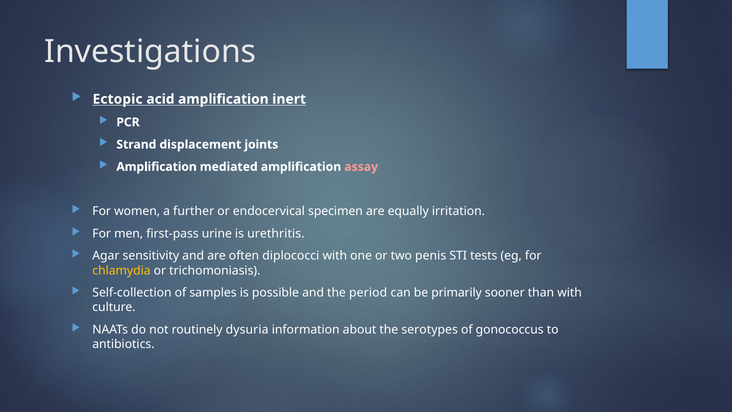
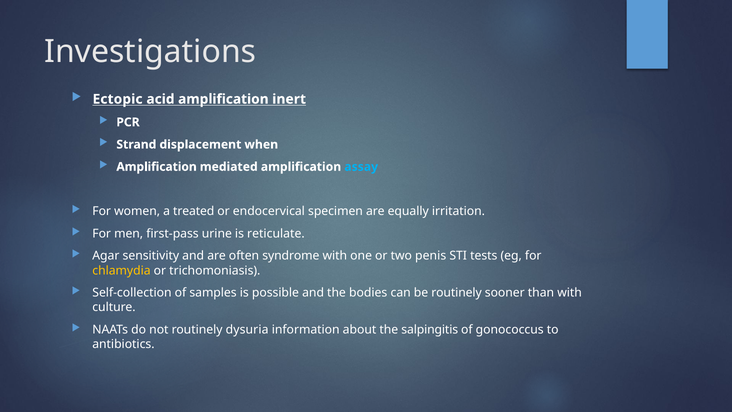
joints: joints -> when
assay colour: pink -> light blue
further: further -> treated
urethritis: urethritis -> reticulate
diplococci: diplococci -> syndrome
period: period -> bodies
be primarily: primarily -> routinely
serotypes: serotypes -> salpingitis
